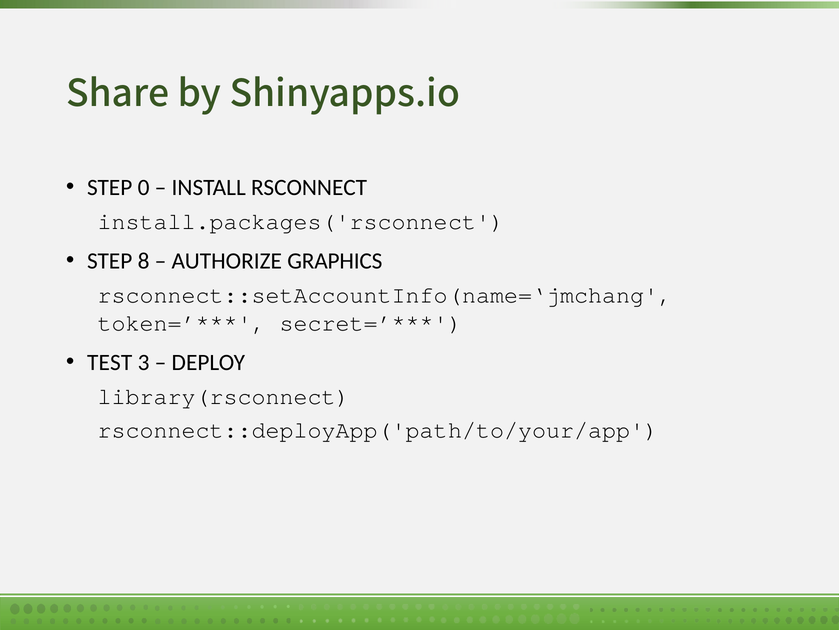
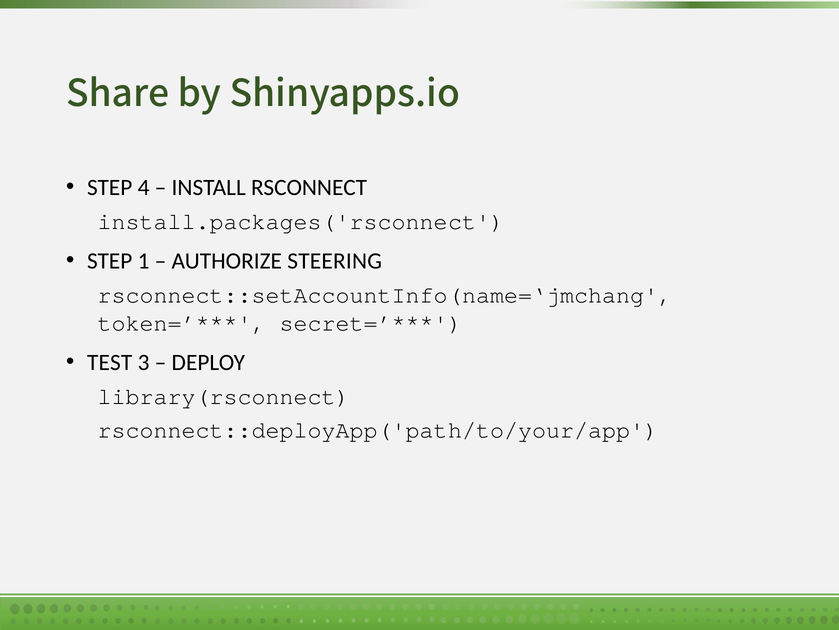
0: 0 -> 4
8: 8 -> 1
GRAPHICS: GRAPHICS -> STEERING
